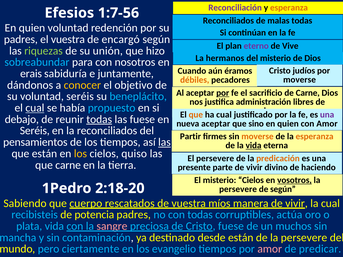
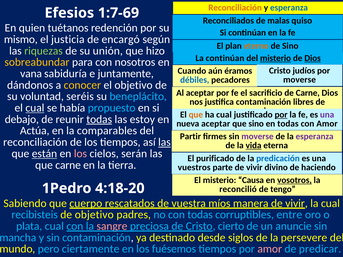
Reconciliación at (235, 8) colour: purple -> orange
esperanza at (289, 8) colour: orange -> blue
1:7-56: 1:7-56 -> 1:7-69
malas todas: todas -> quiso
quien voluntad: voluntad -> tuétanos
padres at (21, 39): padres -> mismo
el vuestra: vuestra -> justicia
eterno colour: purple -> orange
de Vive: Vive -> Sino
La hermanos: hermanos -> continúan
misterio at (276, 58) underline: none -> present
Dios at (313, 58) underline: none -> present
sobreabundar colour: light blue -> yellow
erais: erais -> vana
débiles colour: orange -> blue
por at (223, 93) underline: present -> none
justifica administración: administración -> contaminación
por at (281, 115) underline: none -> present
las fuese: fuese -> estoy
quien at (288, 124): quien -> todas
Seréis at (35, 131): Seréis -> Actúa
la reconciliados: reconciliados -> comparables
moverse at (257, 136) colour: orange -> purple
esperanza at (315, 136) colour: orange -> purple
pensamientos at (35, 142): pensamientos -> reconciliación
están at (44, 154) underline: none -> present
los at (80, 154) colour: yellow -> pink
quiso: quiso -> serán
El persevere: persevere -> purificado
predicación colour: orange -> blue
presente: presente -> vuestros
misterio Cielos: Cielos -> Causa
persevere at (238, 189): persevere -> reconcilió
de según: según -> tengo
2:18-20: 2:18-20 -> 4:18-20
de potencia: potencia -> objetivo
actúa: actúa -> entre
plata vida: vida -> cual
Cristo fuese: fuese -> cierto
muchos: muchos -> anuncie
desde están: están -> siglos
evangelio: evangelio -> fuésemos
